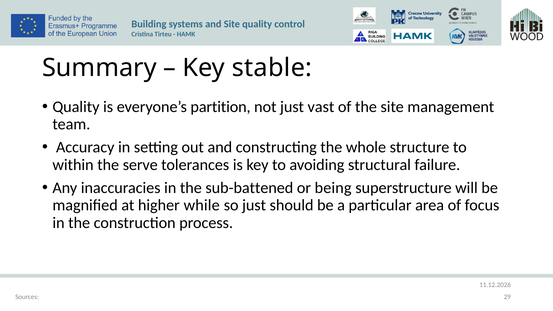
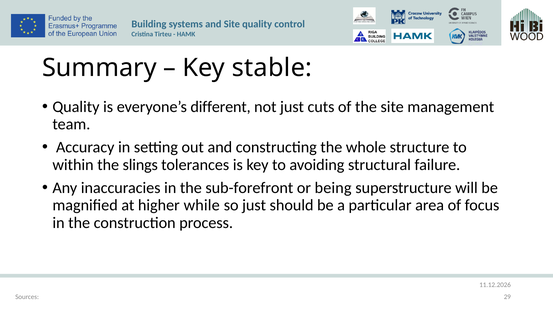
partition: partition -> different
vast: vast -> cuts
serve: serve -> slings
sub-battened: sub-battened -> sub-forefront
